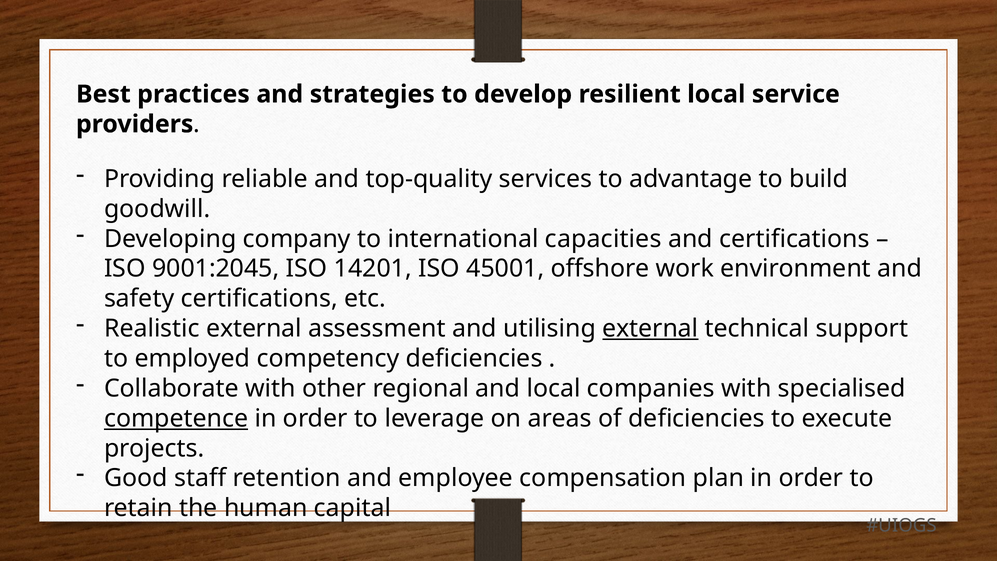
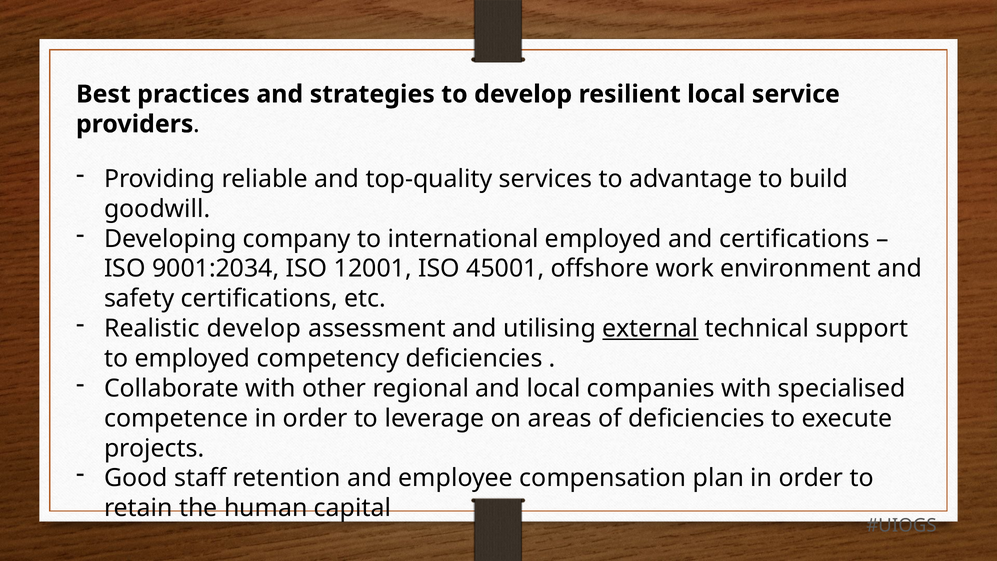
international capacities: capacities -> employed
9001:2045: 9001:2045 -> 9001:2034
14201: 14201 -> 12001
Realistic external: external -> develop
competence underline: present -> none
